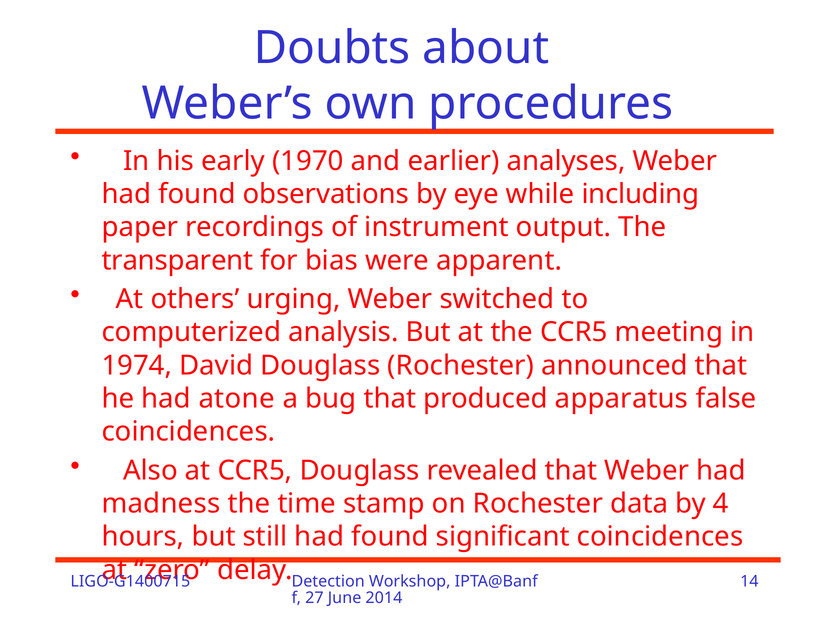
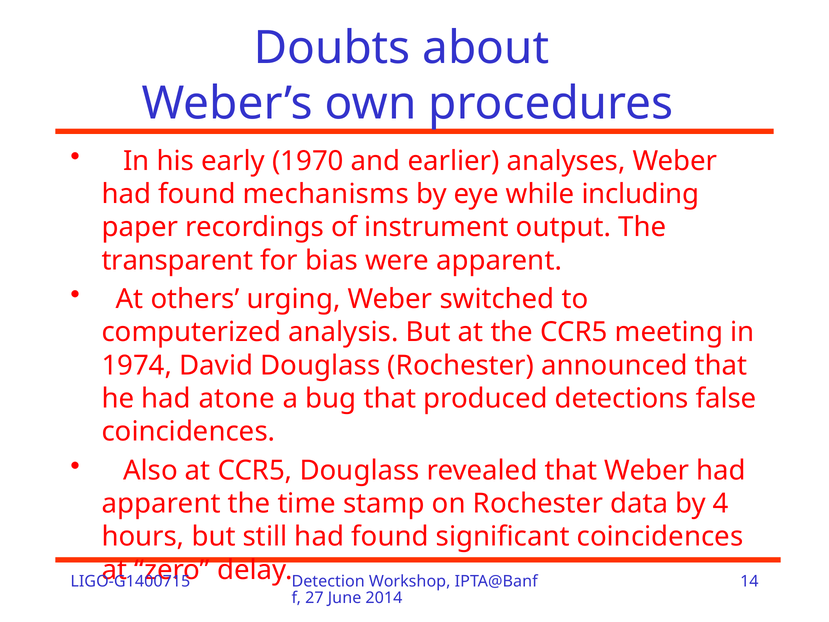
observations: observations -> mechanisms
apparatus: apparatus -> detections
madness at (161, 503): madness -> apparent
